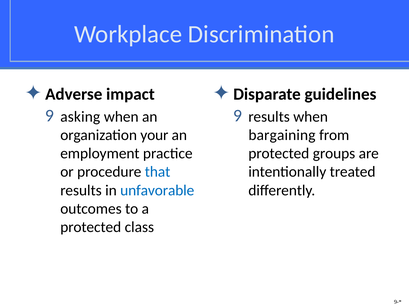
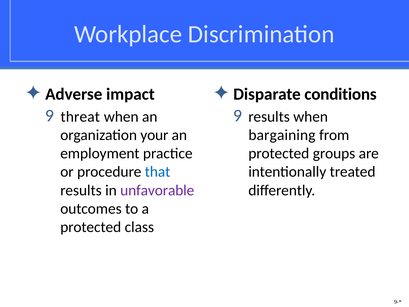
guidelines: guidelines -> conditions
asking: asking -> threat
unfavorable colour: blue -> purple
